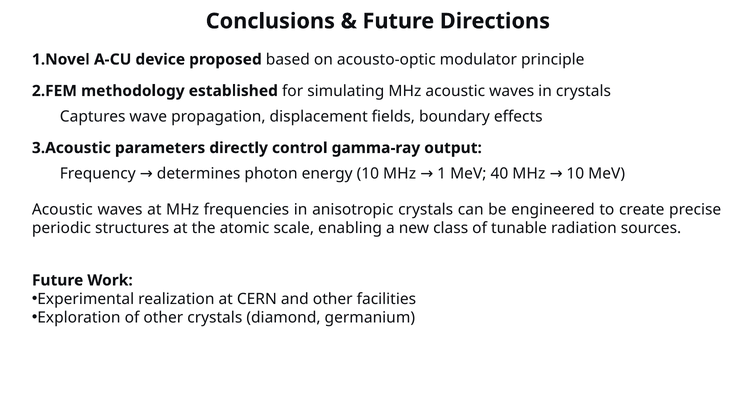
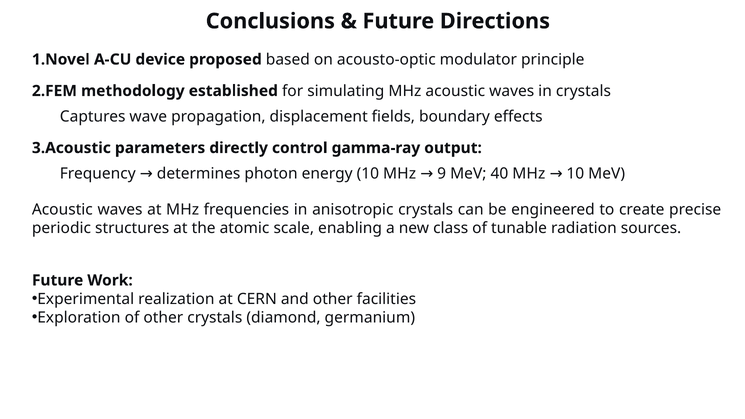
1: 1 -> 9
